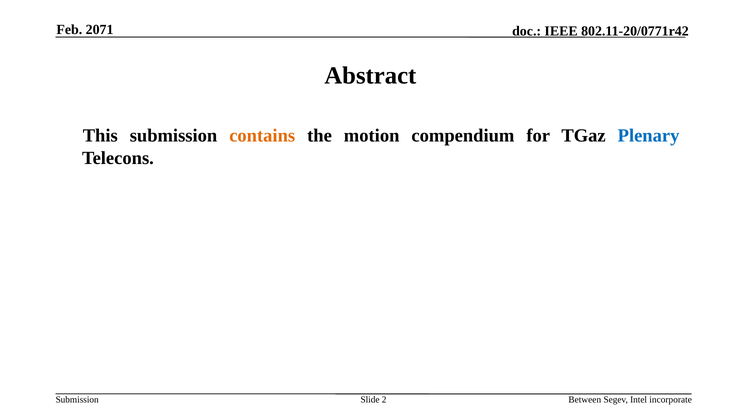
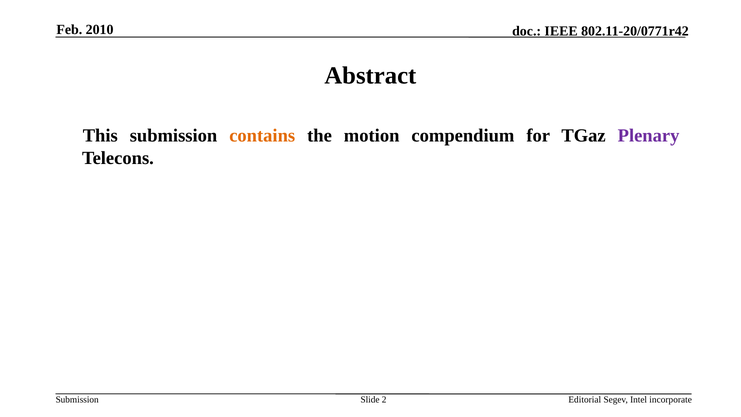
2071: 2071 -> 2010
Plenary colour: blue -> purple
Between: Between -> Editorial
